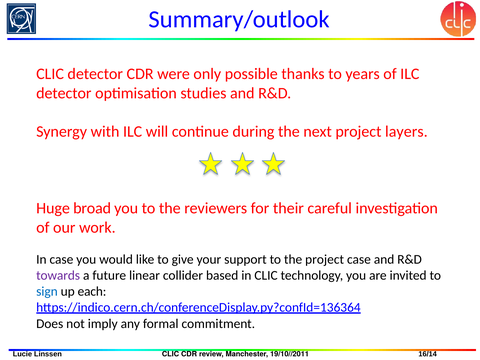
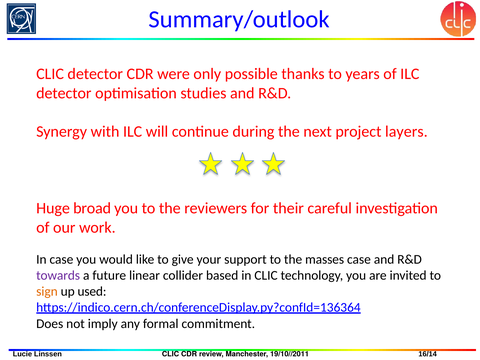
the project: project -> masses
sign colour: blue -> orange
each: each -> used
